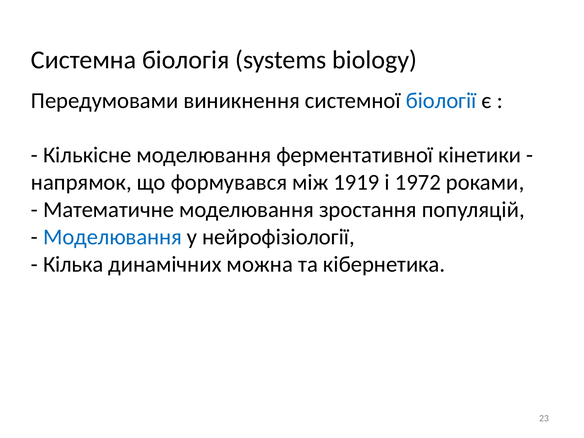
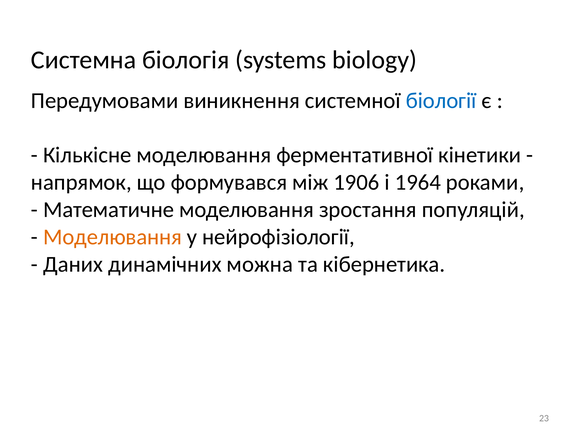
1919: 1919 -> 1906
1972: 1972 -> 1964
Моделювання at (112, 237) colour: blue -> orange
Кілька: Кілька -> Даних
